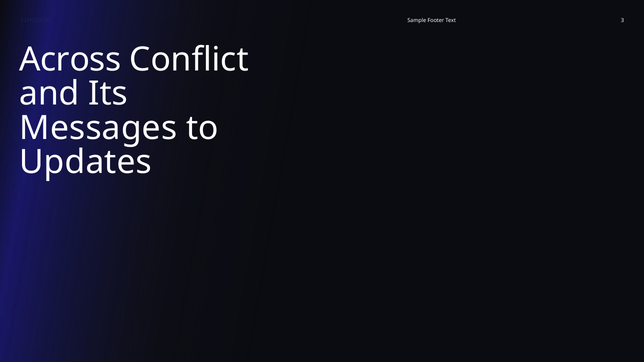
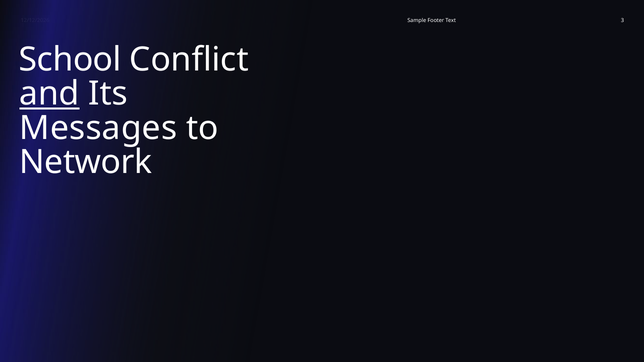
Across: Across -> School
and underline: none -> present
Updates: Updates -> Network
